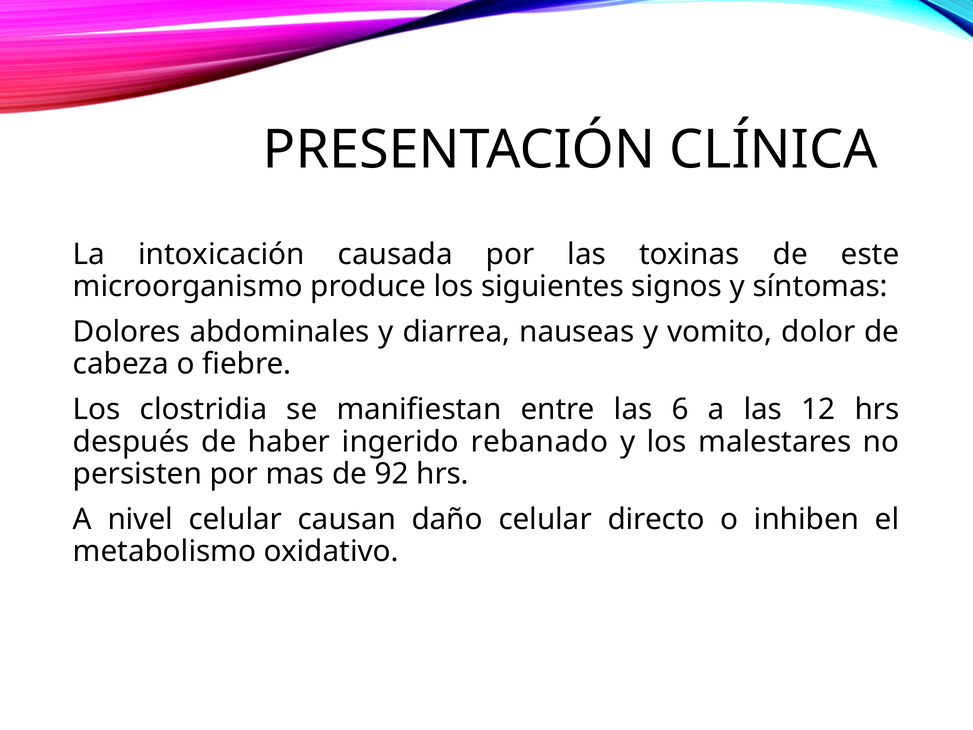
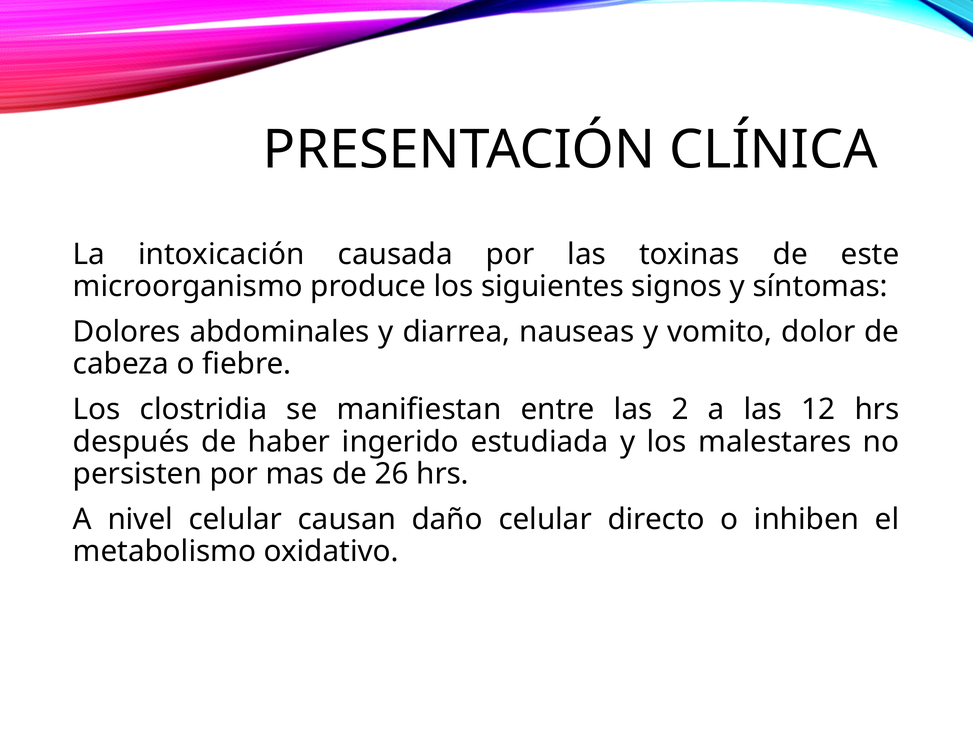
6: 6 -> 2
rebanado: rebanado -> estudiada
92: 92 -> 26
